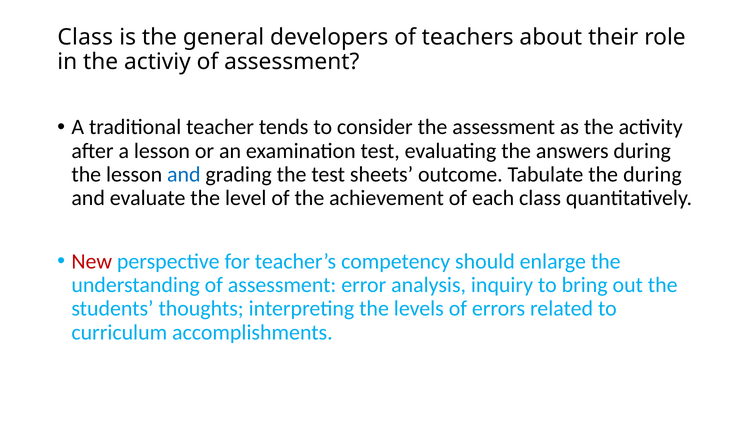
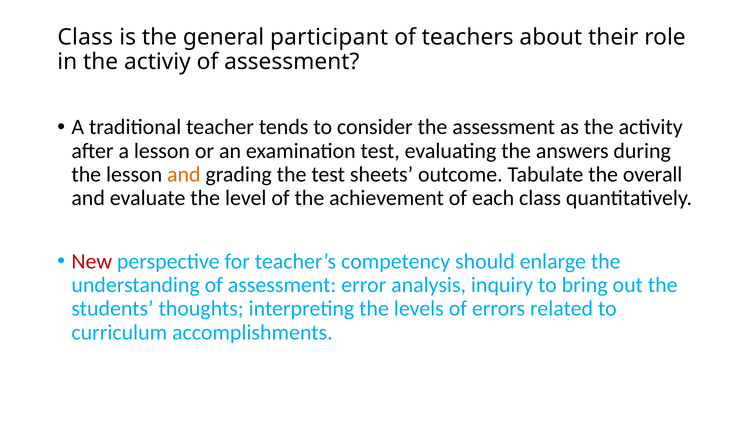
developers: developers -> participant
and at (184, 175) colour: blue -> orange
the during: during -> overall
